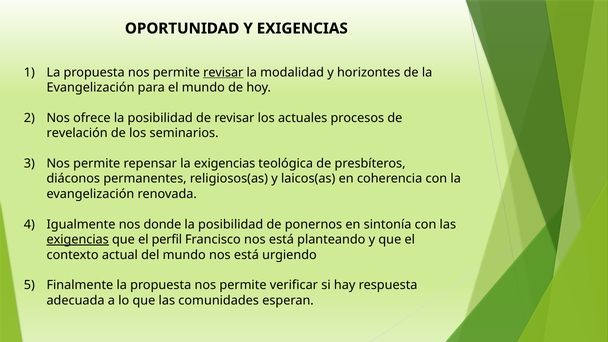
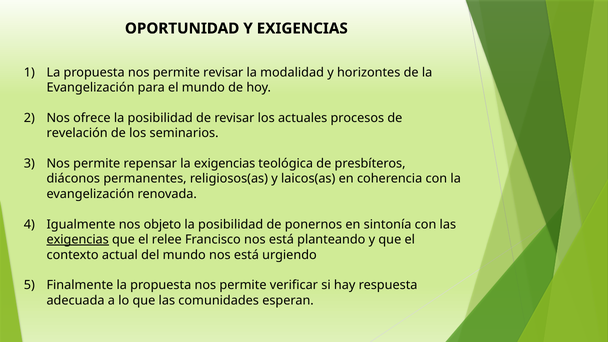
revisar at (223, 72) underline: present -> none
donde: donde -> objeto
perfil: perfil -> relee
